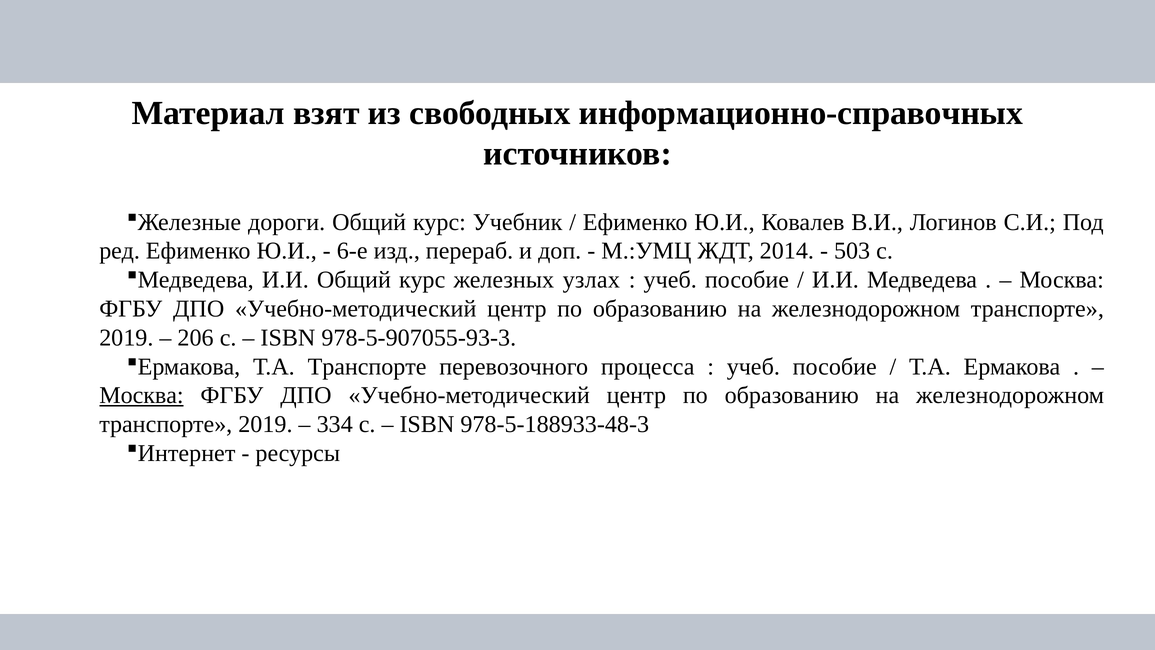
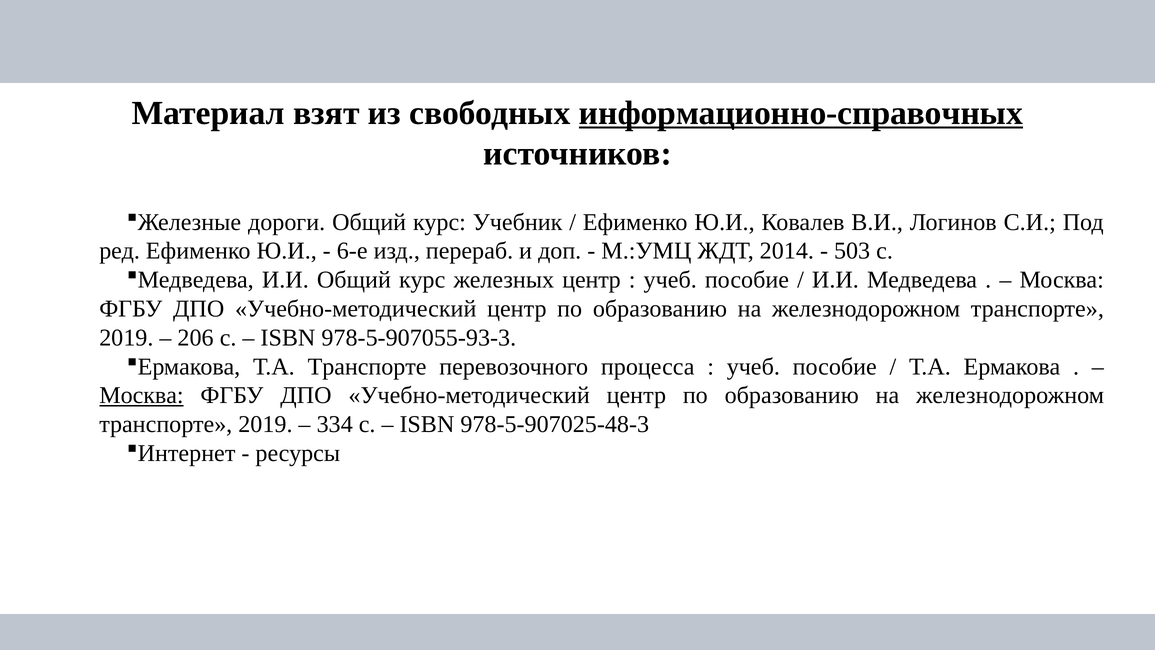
информационно-справочных underline: none -> present
железных узлах: узлах -> центр
978-5-188933-48-3: 978-5-188933-48-3 -> 978-5-907025-48-3
